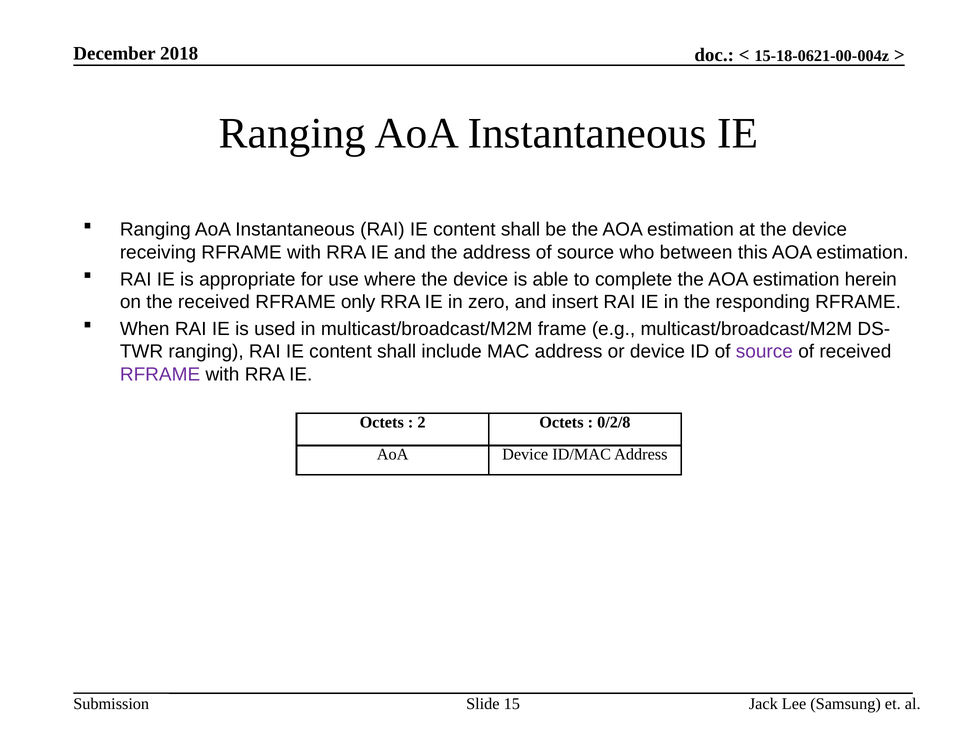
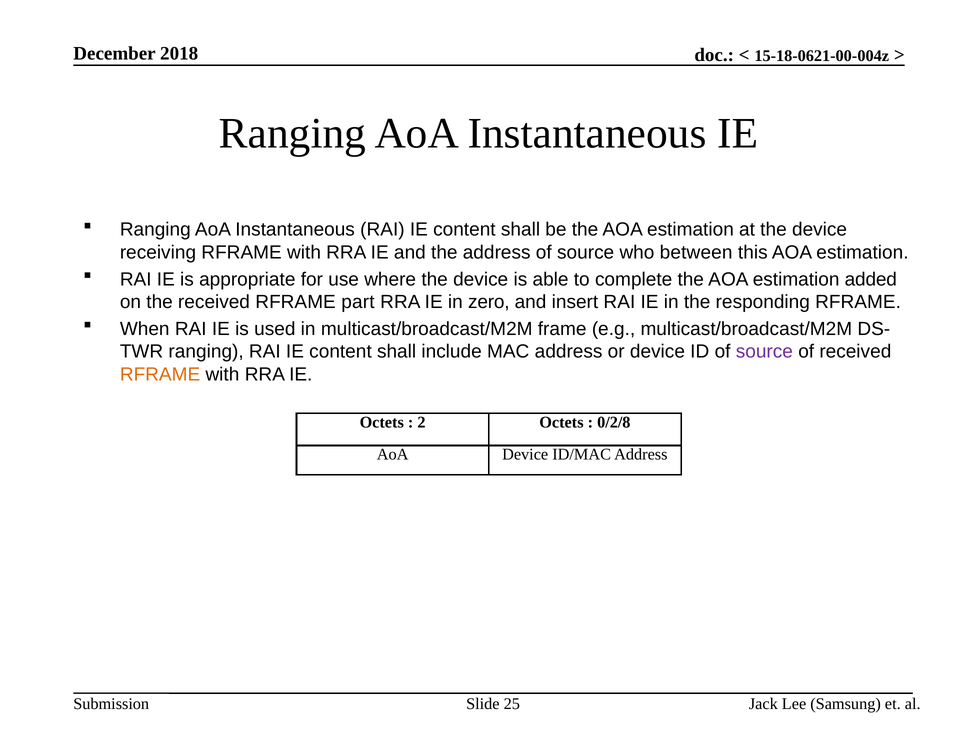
herein: herein -> added
only: only -> part
RFRAME at (160, 374) colour: purple -> orange
15: 15 -> 25
